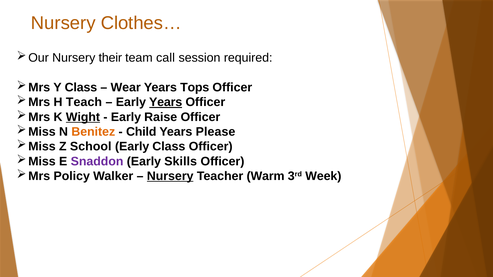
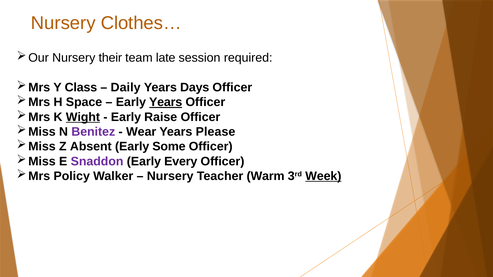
call: call -> late
Wear: Wear -> Daily
Tops: Tops -> Days
Teach: Teach -> Space
Benitez colour: orange -> purple
Child: Child -> Wear
School: School -> Absent
Early Class: Class -> Some
Skills: Skills -> Every
Nursery at (170, 176) underline: present -> none
Week underline: none -> present
